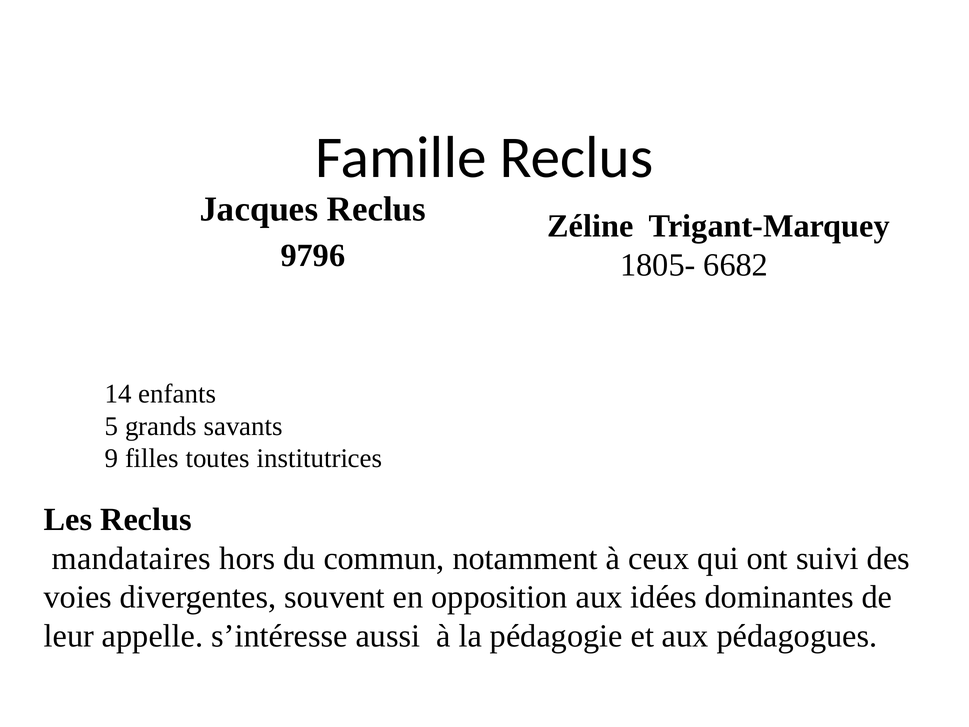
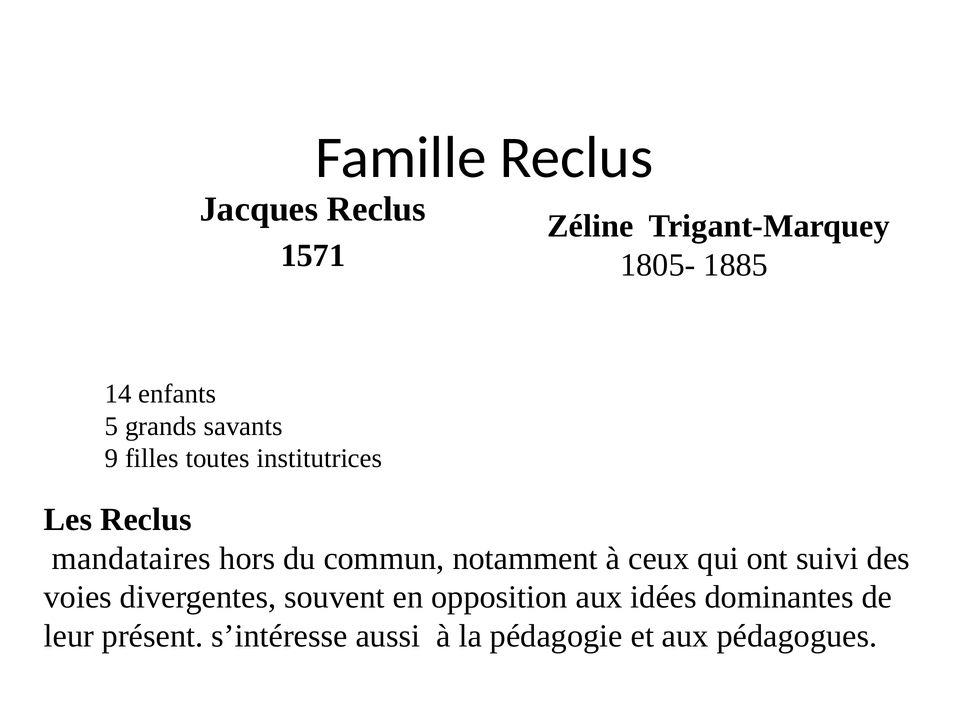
9796: 9796 -> 1571
6682: 6682 -> 1885
appelle: appelle -> présent
